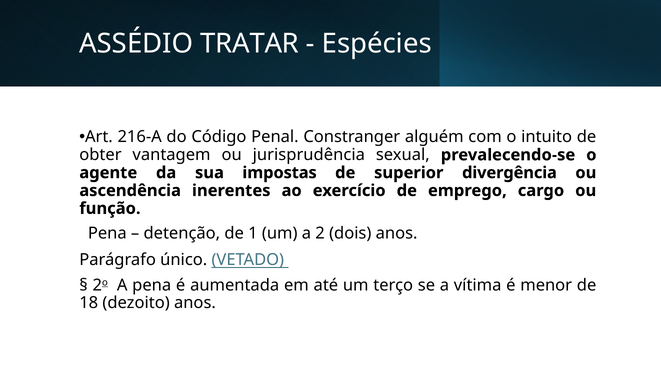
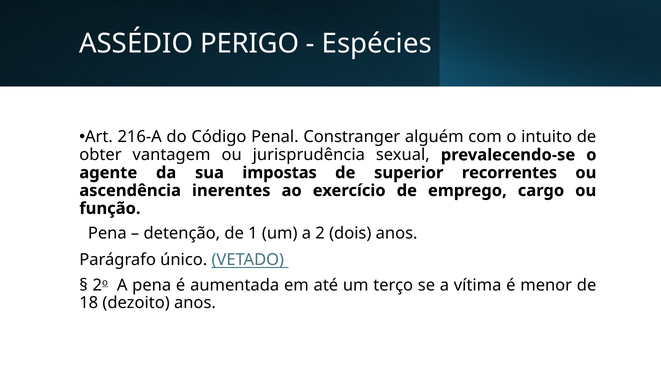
TRATAR: TRATAR -> PERIGO
divergência: divergência -> recorrentes
